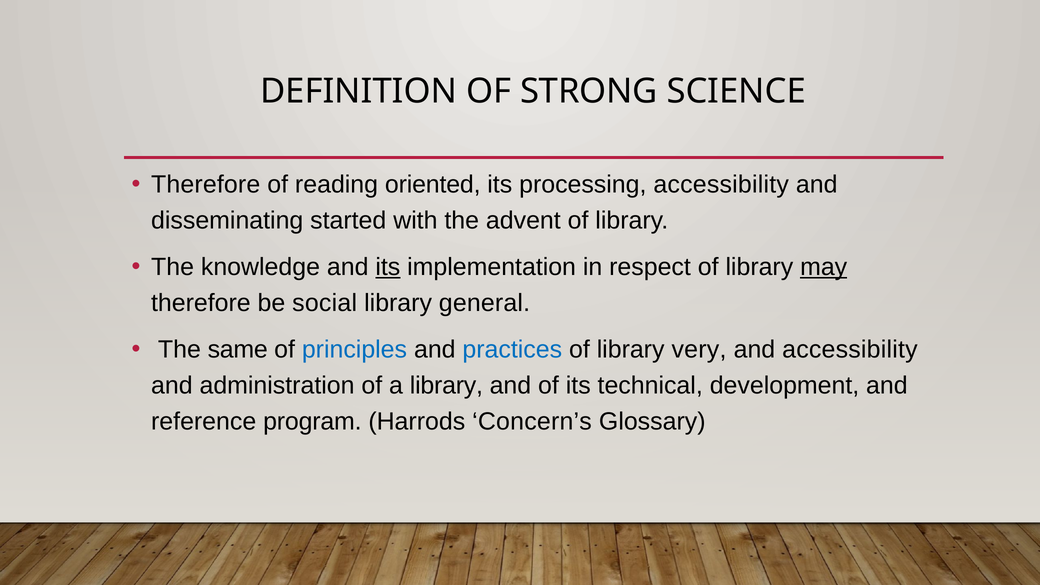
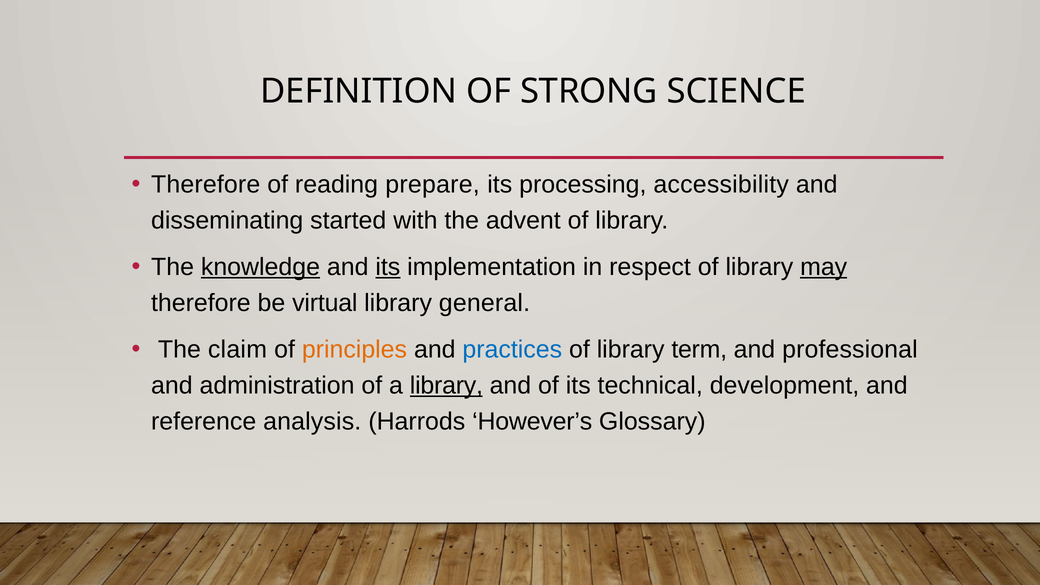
oriented: oriented -> prepare
knowledge underline: none -> present
social: social -> virtual
same: same -> claim
principles colour: blue -> orange
very: very -> term
and accessibility: accessibility -> professional
library at (446, 386) underline: none -> present
program: program -> analysis
Concern’s: Concern’s -> However’s
